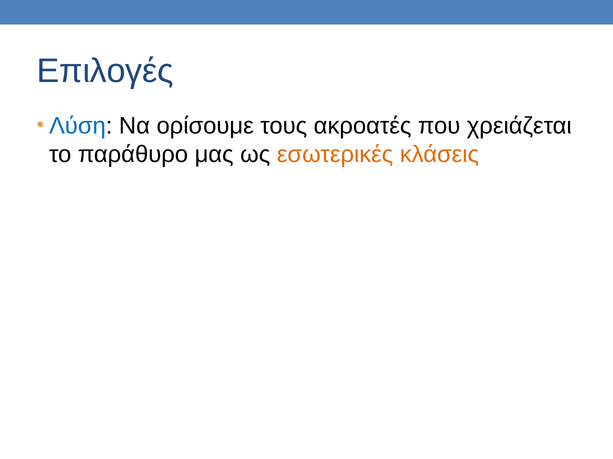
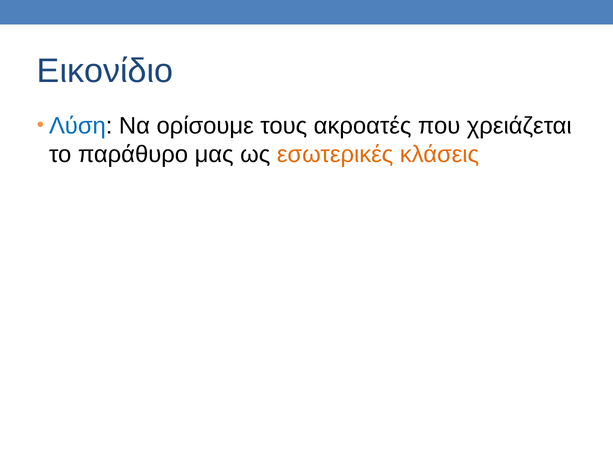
Επιλογές: Επιλογές -> Εικονίδιο
